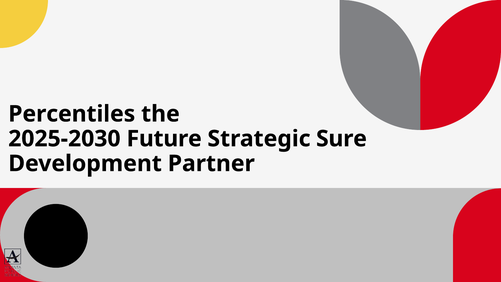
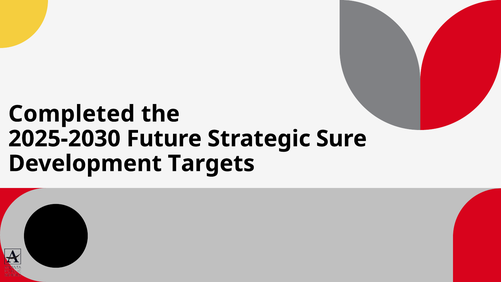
Percentiles: Percentiles -> Completed
Partner: Partner -> Targets
